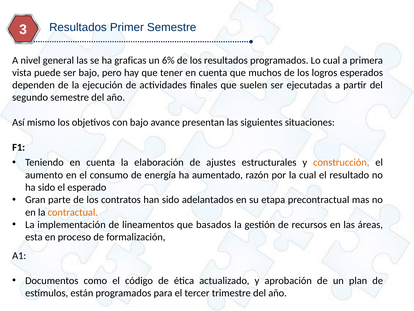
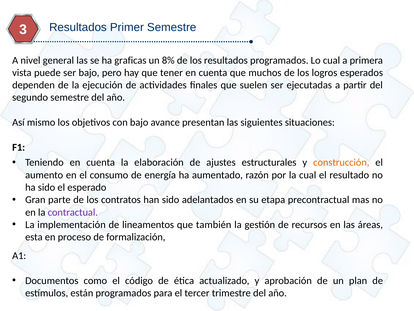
6%: 6% -> 8%
contractual colour: orange -> purple
basados: basados -> también
